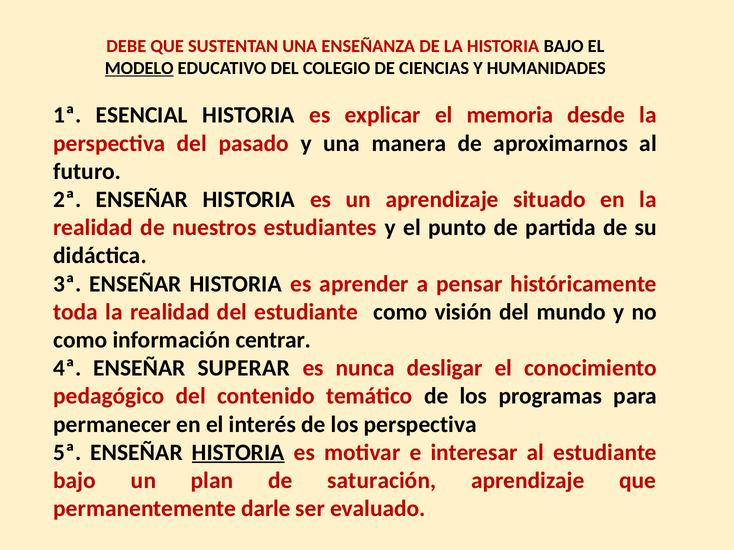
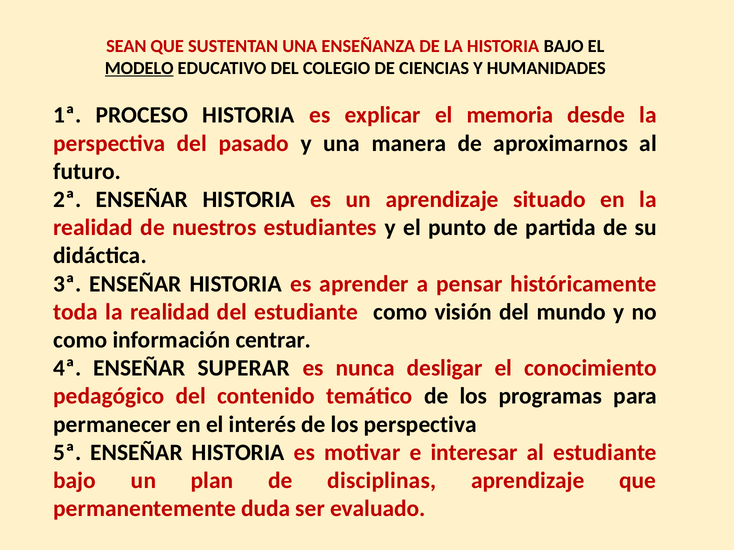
DEBE: DEBE -> SEAN
ESENCIAL: ESENCIAL -> PROCESO
HISTORIA at (238, 453) underline: present -> none
saturación: saturación -> disciplinas
darle: darle -> duda
